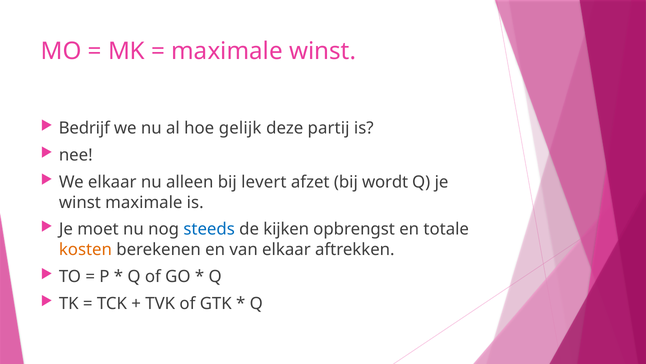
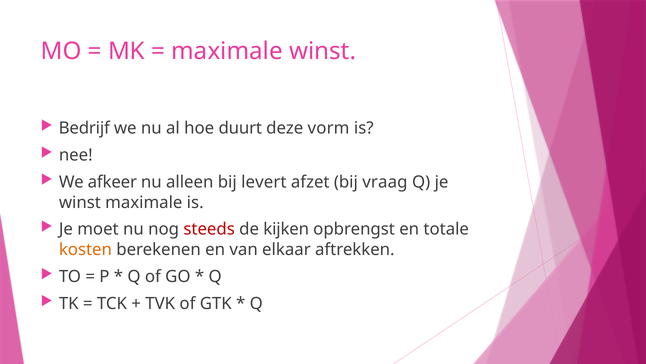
gelijk: gelijk -> duurt
partij: partij -> vorm
We elkaar: elkaar -> afkeer
wordt: wordt -> vraag
steeds colour: blue -> red
